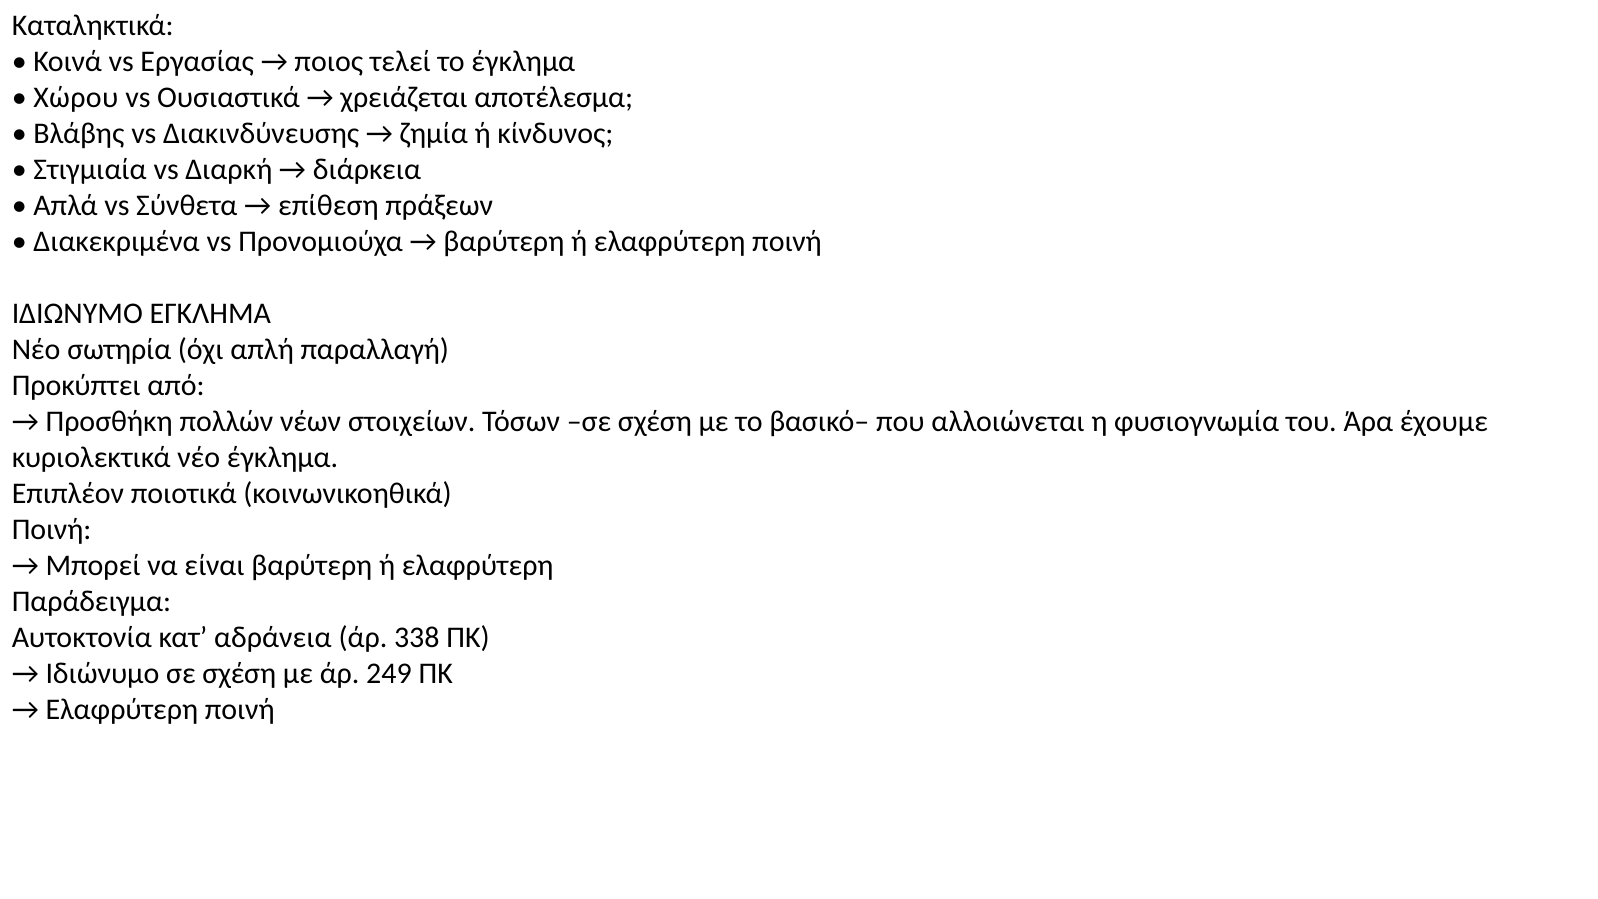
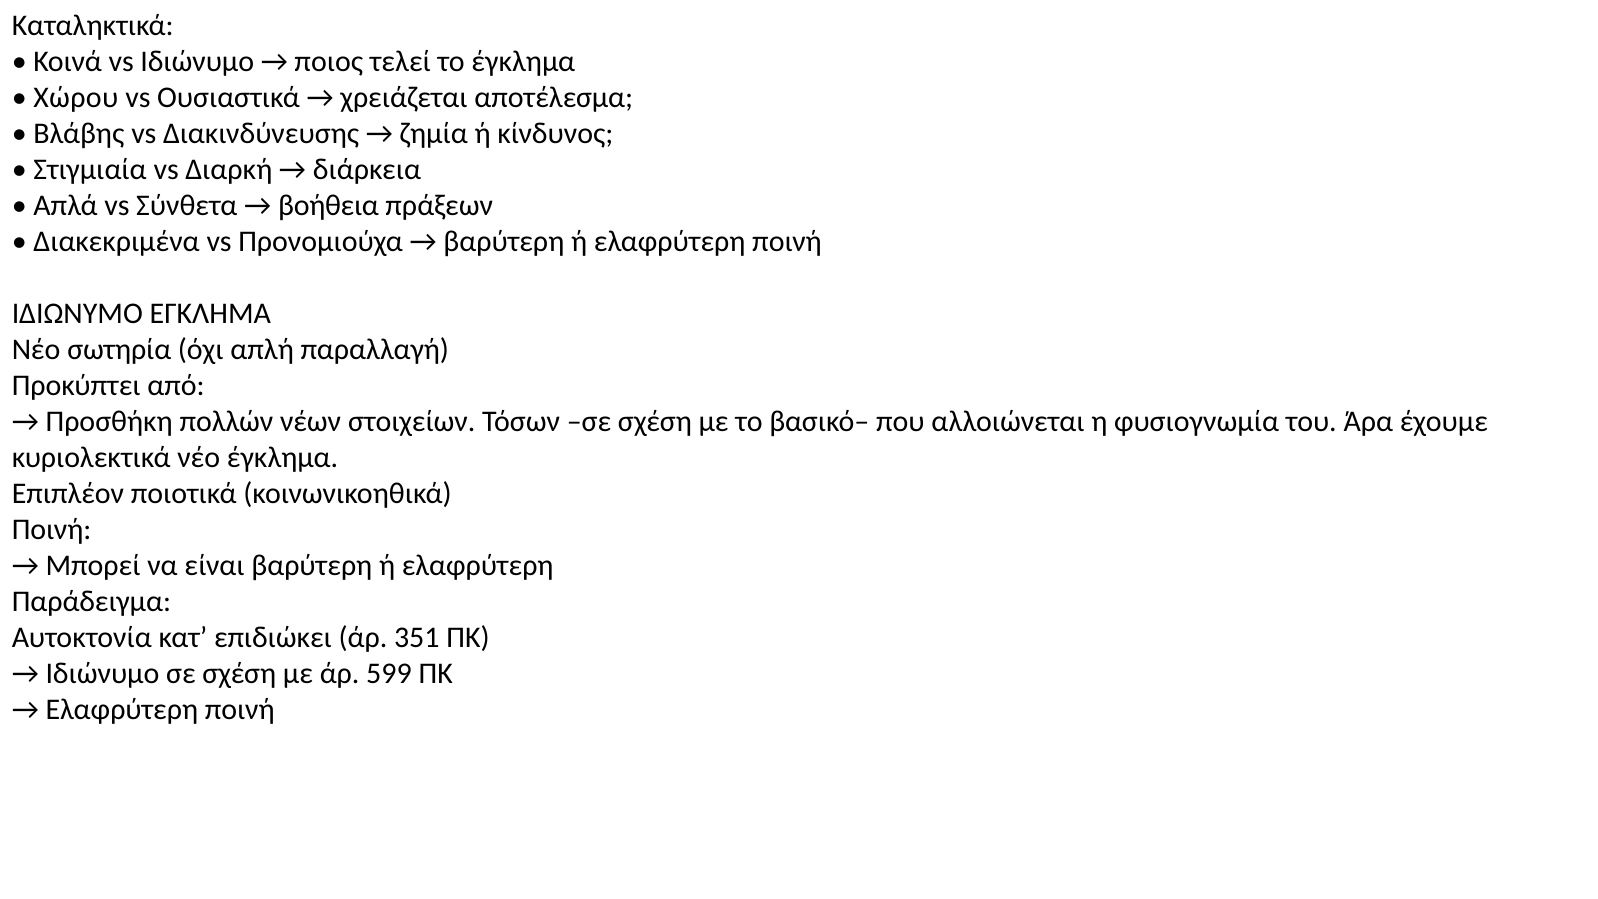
vs Εργασίας: Εργασίας -> Ιδιώνυμο
επίθεση: επίθεση -> βοήθεια
αδράνεια: αδράνεια -> επιδιώκει
338: 338 -> 351
249: 249 -> 599
